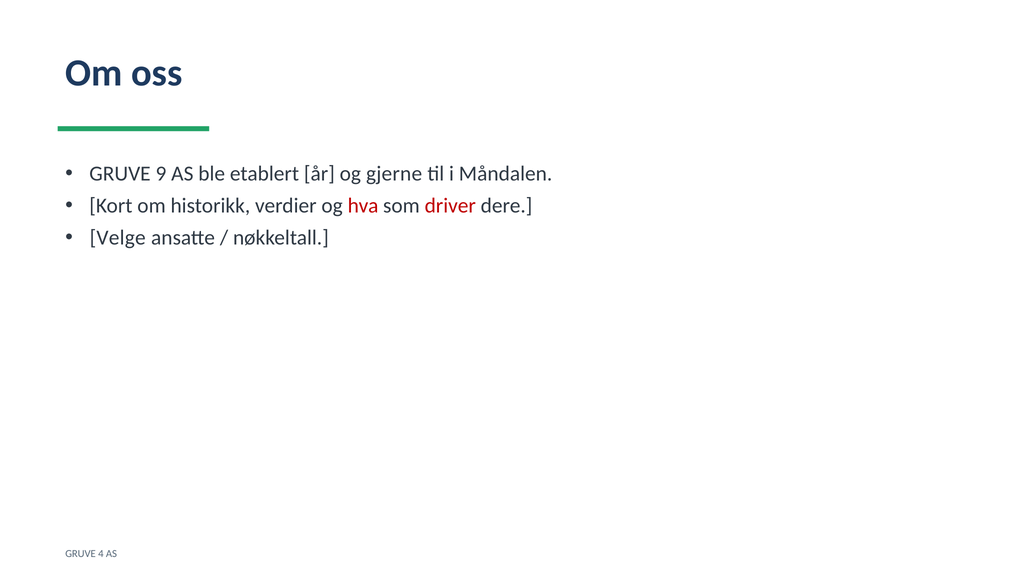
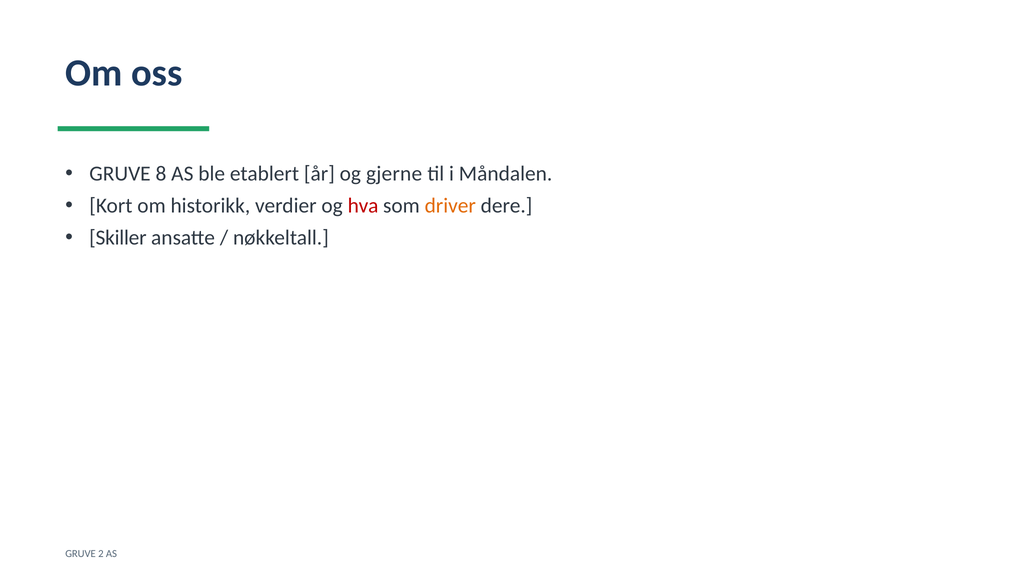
9: 9 -> 8
driver colour: red -> orange
Velge: Velge -> Skiller
4: 4 -> 2
